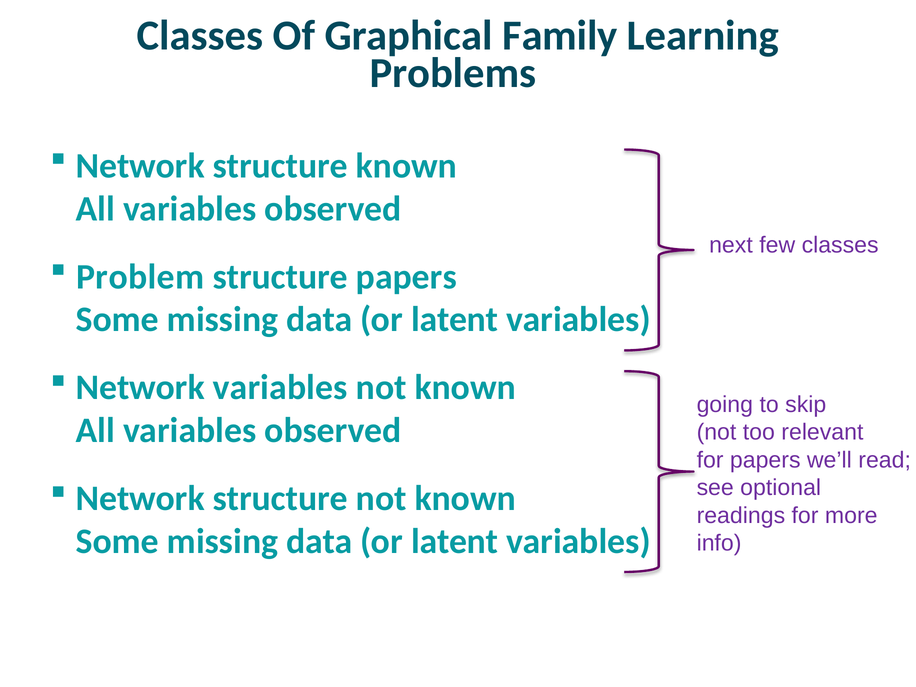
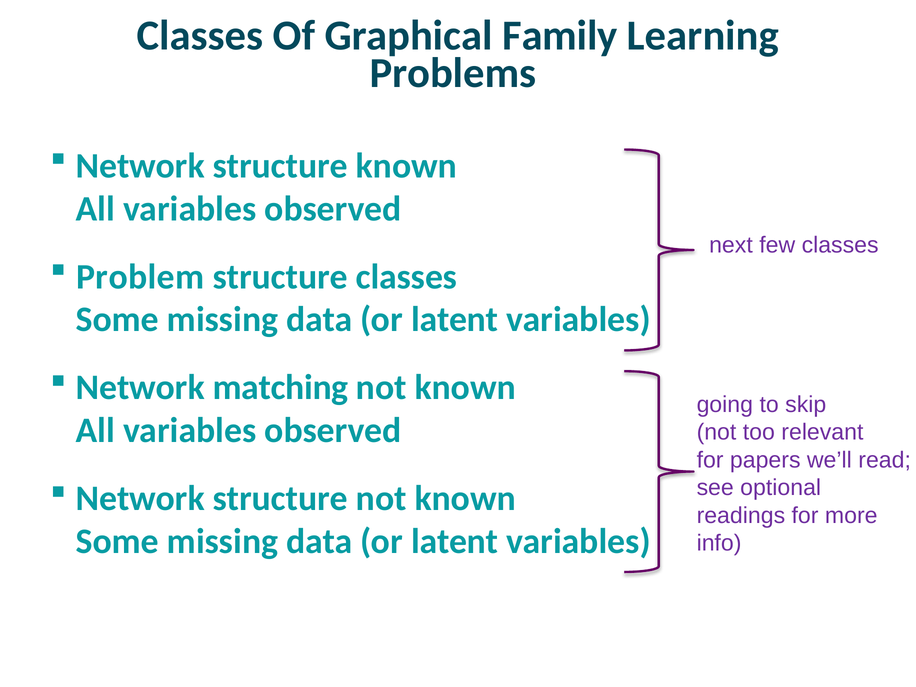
structure papers: papers -> classes
Network variables: variables -> matching
